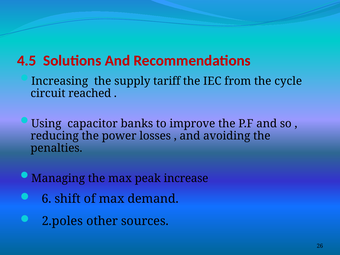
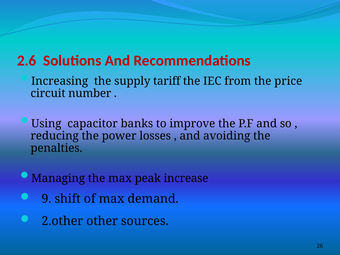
4.5: 4.5 -> 2.6
cycle: cycle -> price
reached: reached -> number
6: 6 -> 9
2.poles: 2.poles -> 2.other
